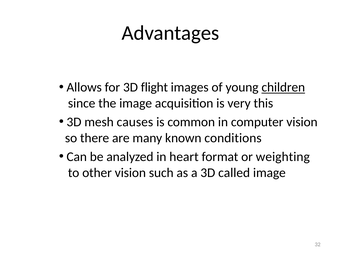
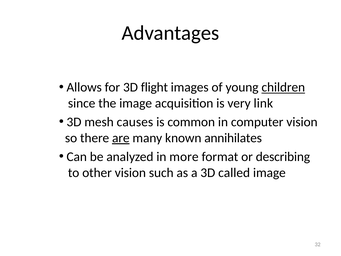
this: this -> link
are underline: none -> present
conditions: conditions -> annihilates
heart: heart -> more
weighting: weighting -> describing
